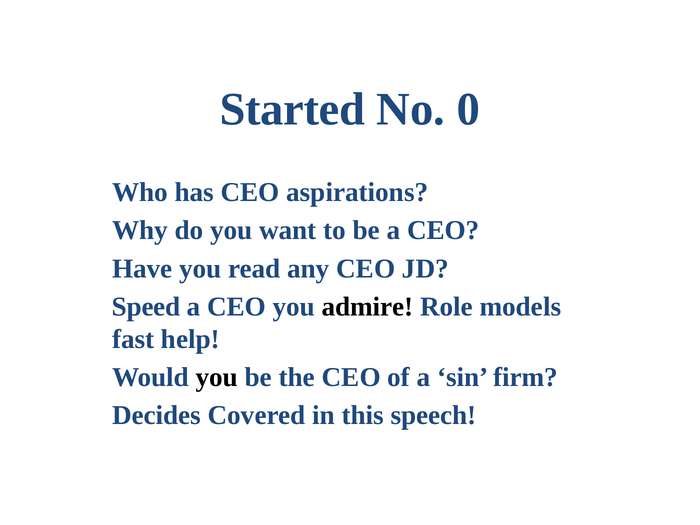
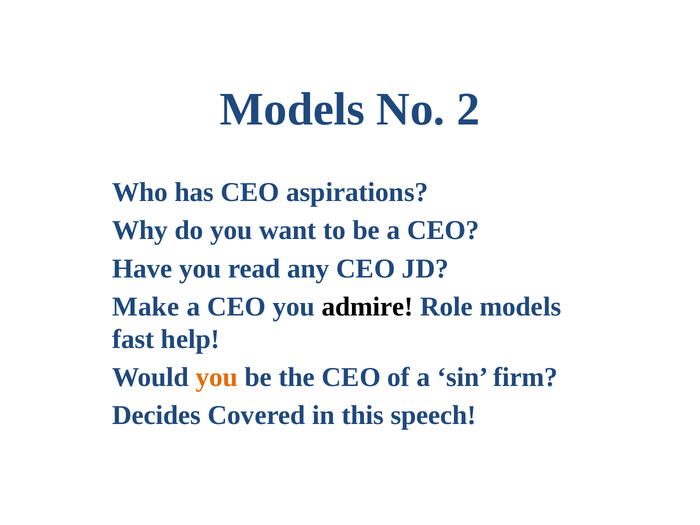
Started at (292, 110): Started -> Models
0: 0 -> 2
Speed: Speed -> Make
you at (217, 377) colour: black -> orange
